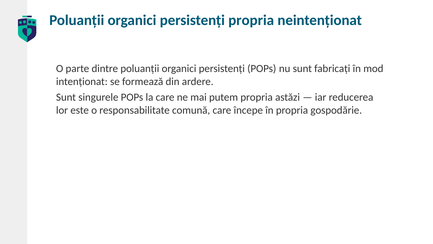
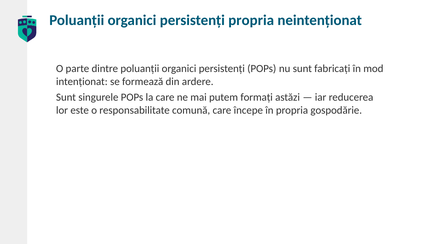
putem propria: propria -> formați
